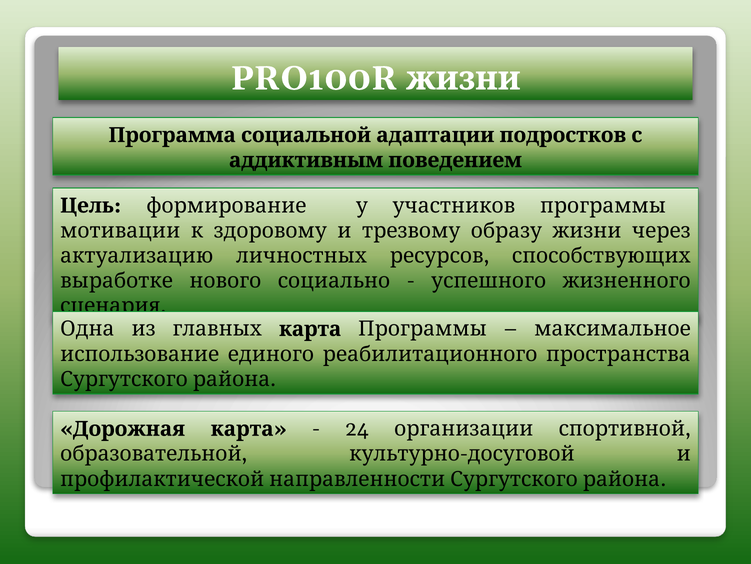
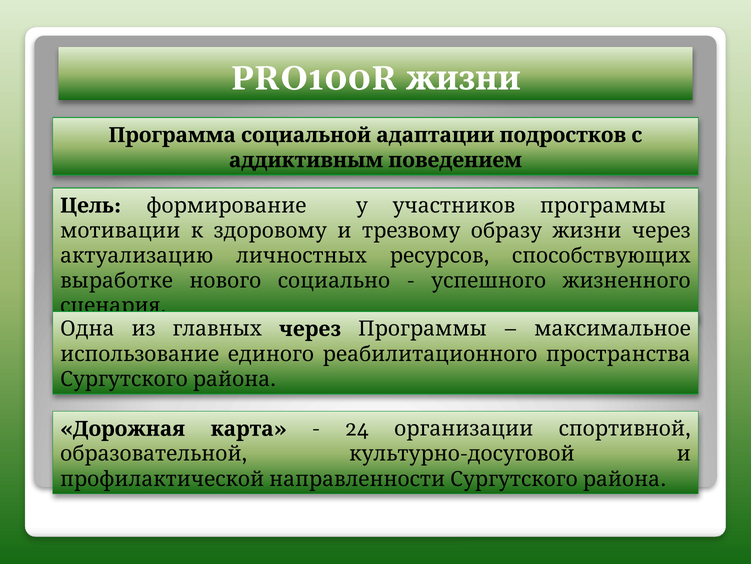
главных карта: карта -> через
